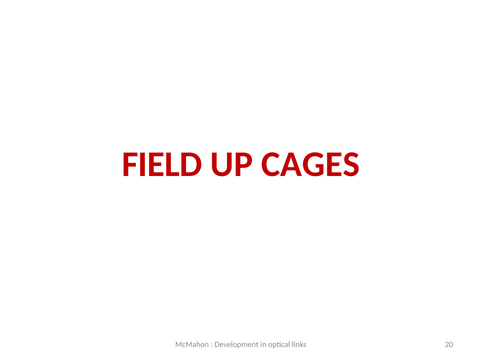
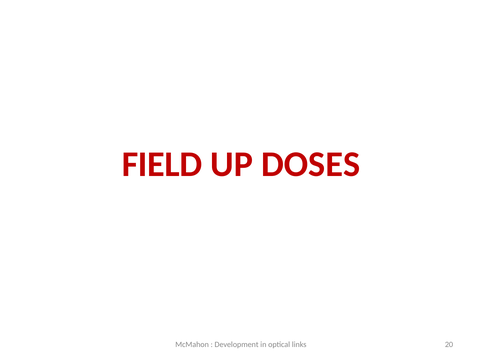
CAGES: CAGES -> DOSES
